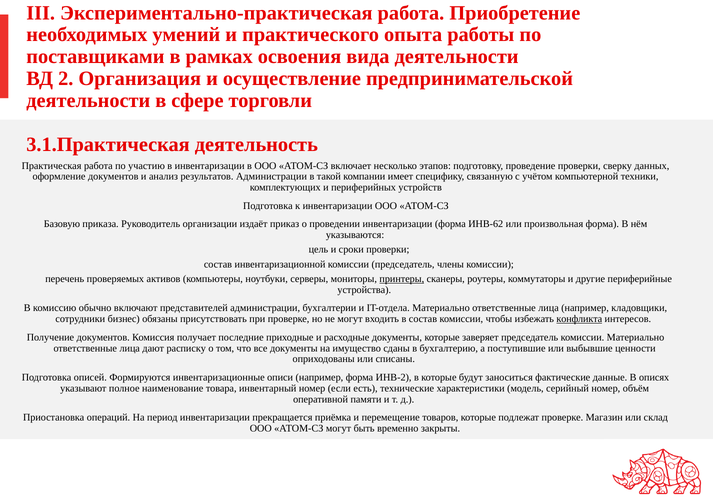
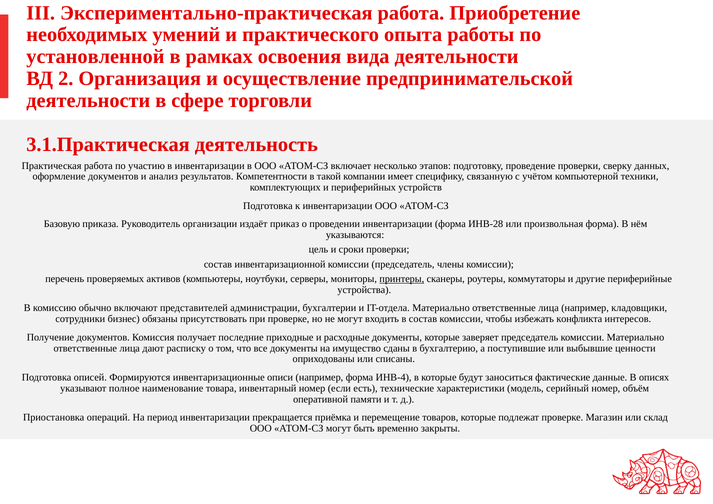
поставщиками: поставщиками -> установленной
результатов Администрации: Администрации -> Компетентности
ИНВ-62: ИНВ-62 -> ИНВ-28
конфликта underline: present -> none
ИНВ-2: ИНВ-2 -> ИНВ-4
